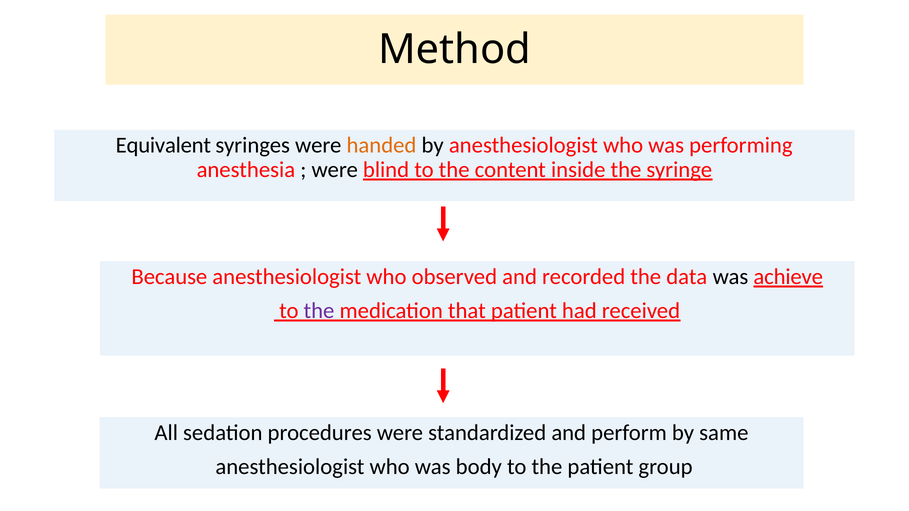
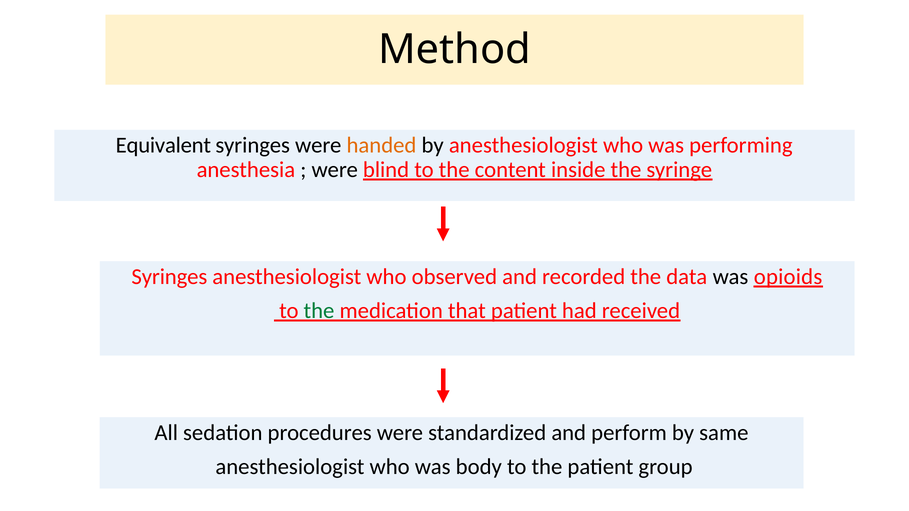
Because at (169, 277): Because -> Syringes
achieve: achieve -> opioids
the at (319, 311) colour: purple -> green
